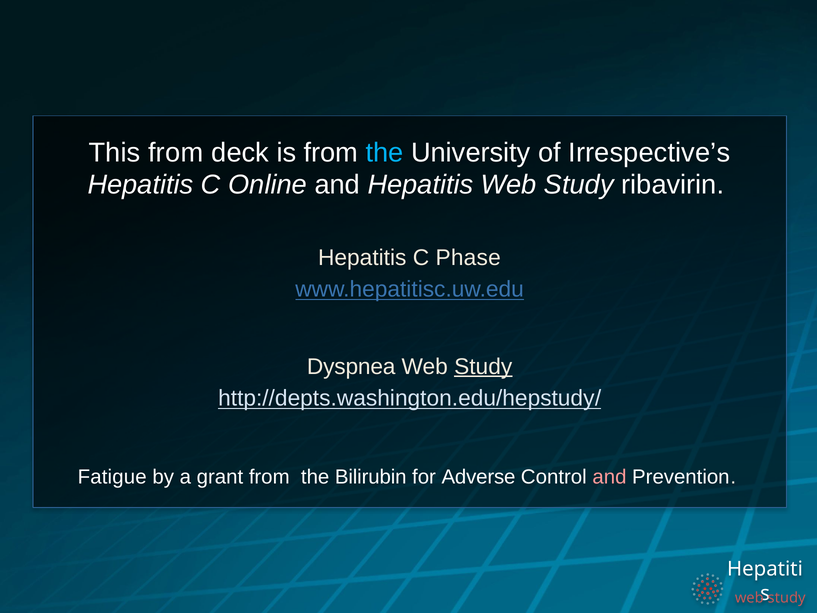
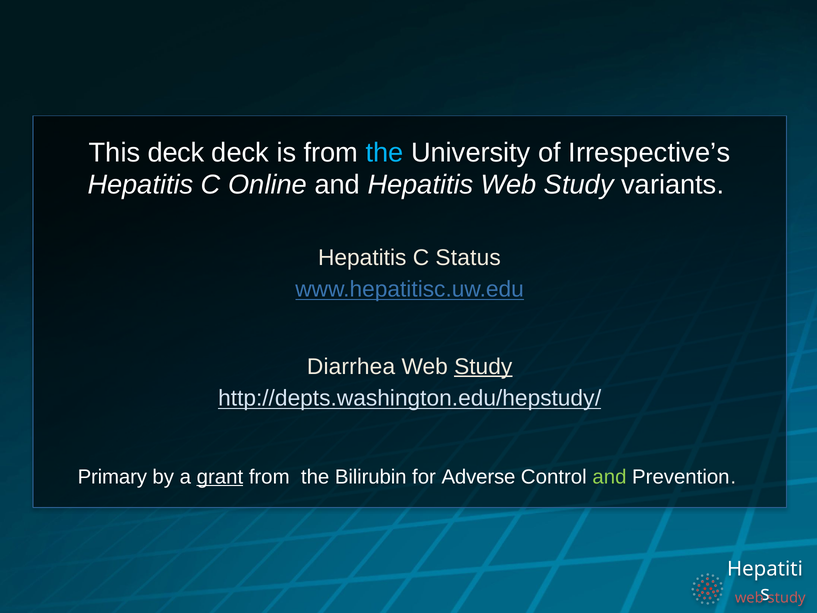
This from: from -> deck
ribavirin: ribavirin -> variants
Phase: Phase -> Status
Dyspnea: Dyspnea -> Diarrhea
Fatigue: Fatigue -> Primary
grant underline: none -> present
and at (609, 477) colour: pink -> light green
